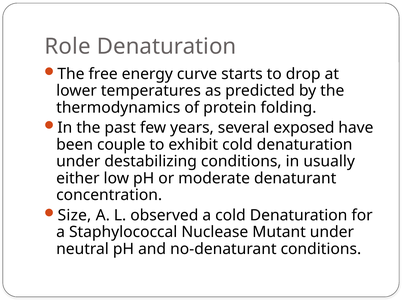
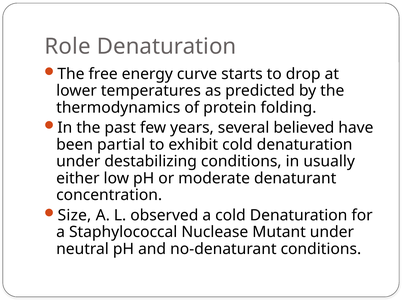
exposed: exposed -> believed
couple: couple -> partial
